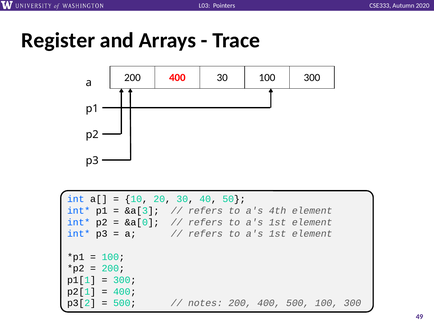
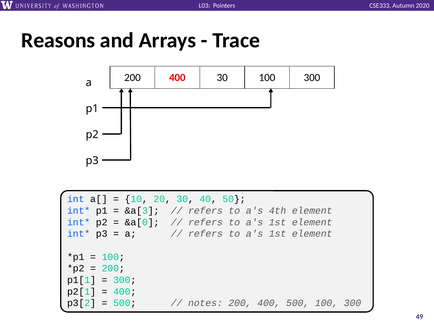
Register: Register -> Reasons
